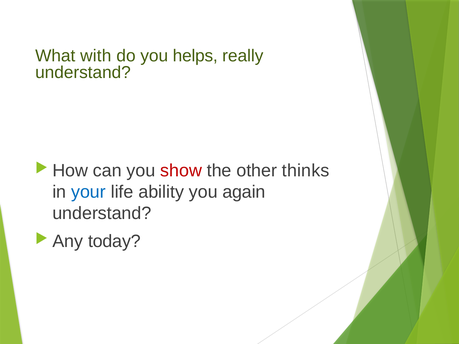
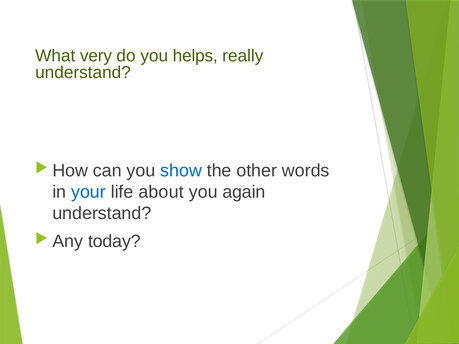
with: with -> very
show colour: red -> blue
thinks: thinks -> words
ability: ability -> about
